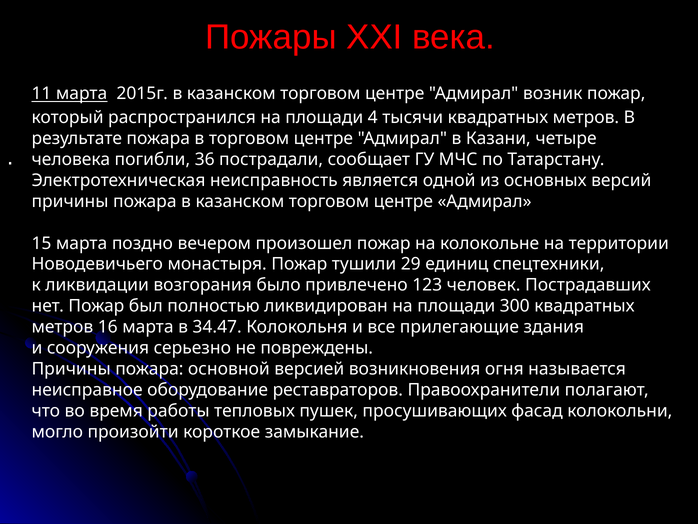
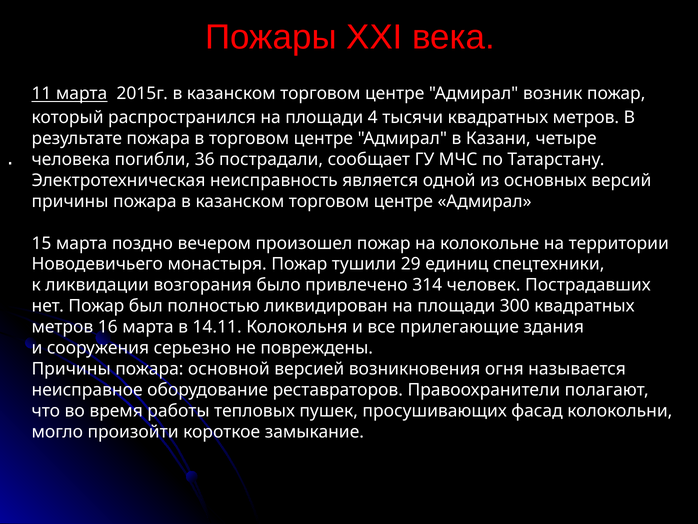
123: 123 -> 314
34.47: 34.47 -> 14.11
